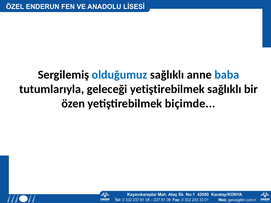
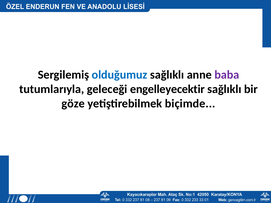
baba colour: blue -> purple
geleceği yetiştirebilmek: yetiştirebilmek -> engelleyecektir
özen: özen -> göze
